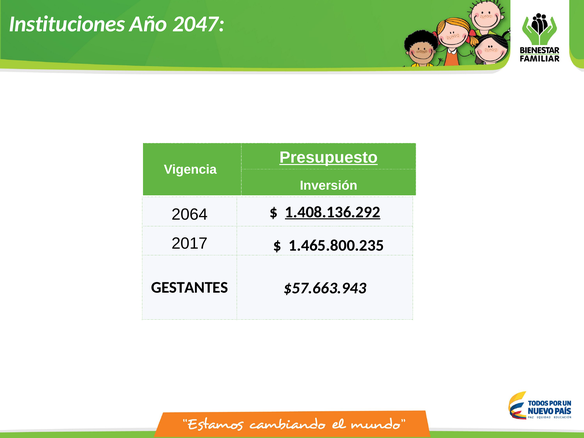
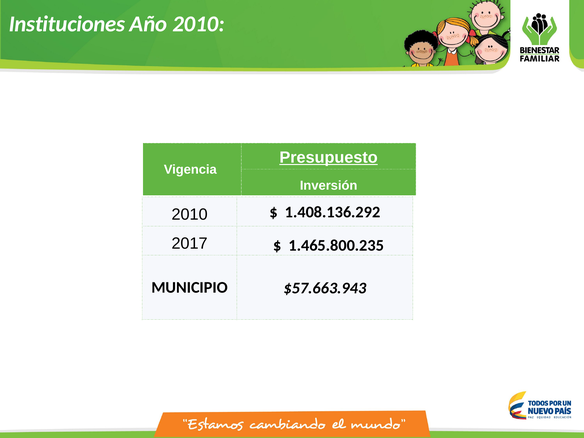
Año 2047: 2047 -> 2010
2064 at (190, 214): 2064 -> 2010
1.408.136.292 underline: present -> none
GESTANTES: GESTANTES -> MUNICIPIO
